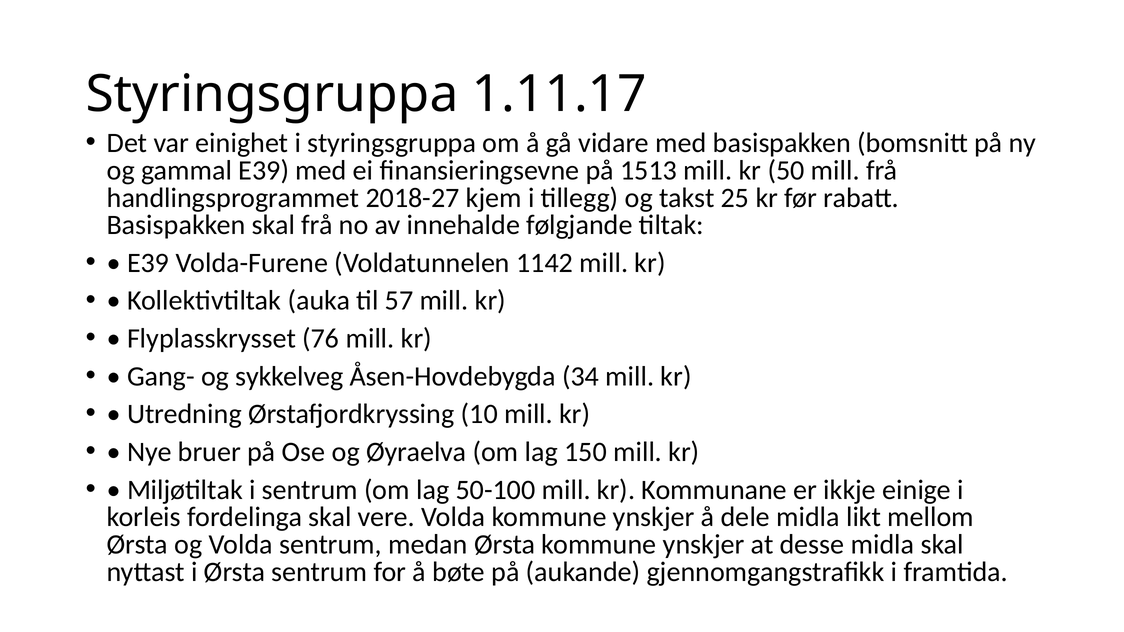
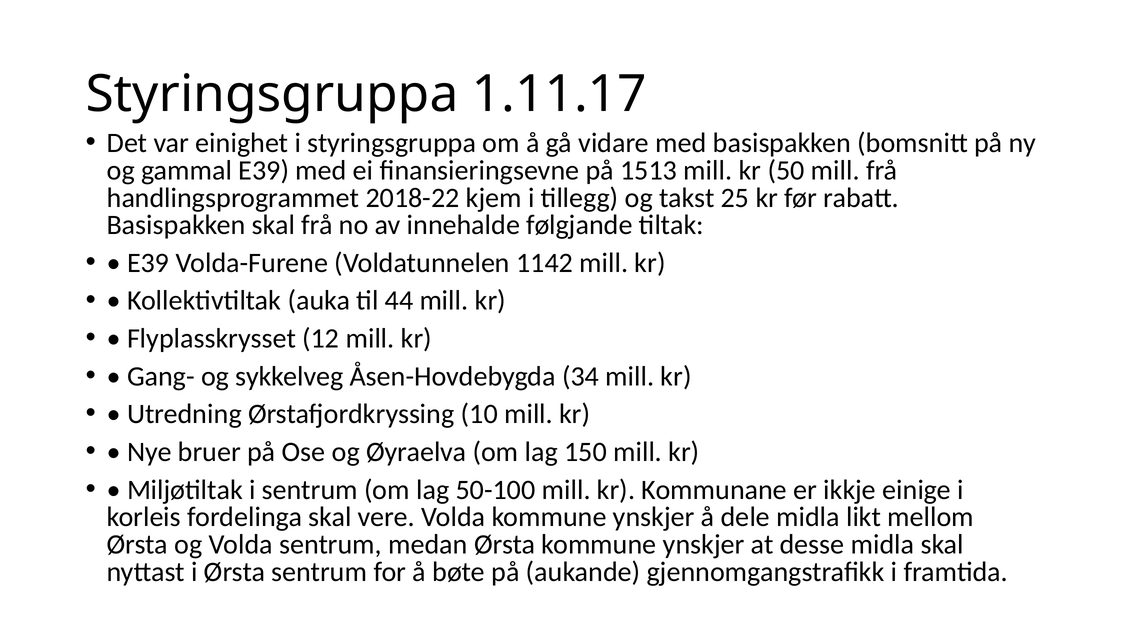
2018-27: 2018-27 -> 2018-22
57: 57 -> 44
76: 76 -> 12
